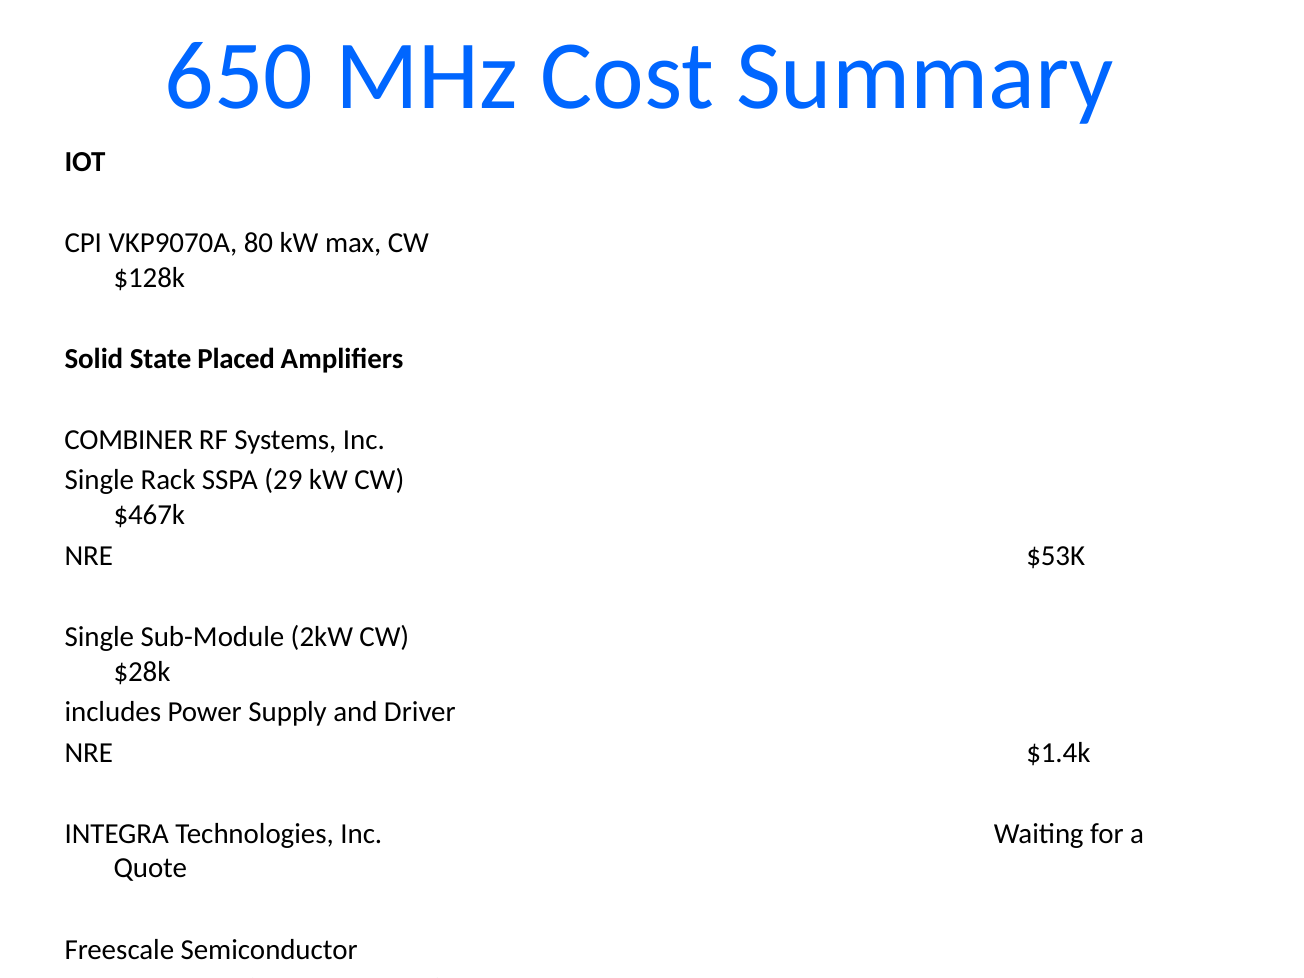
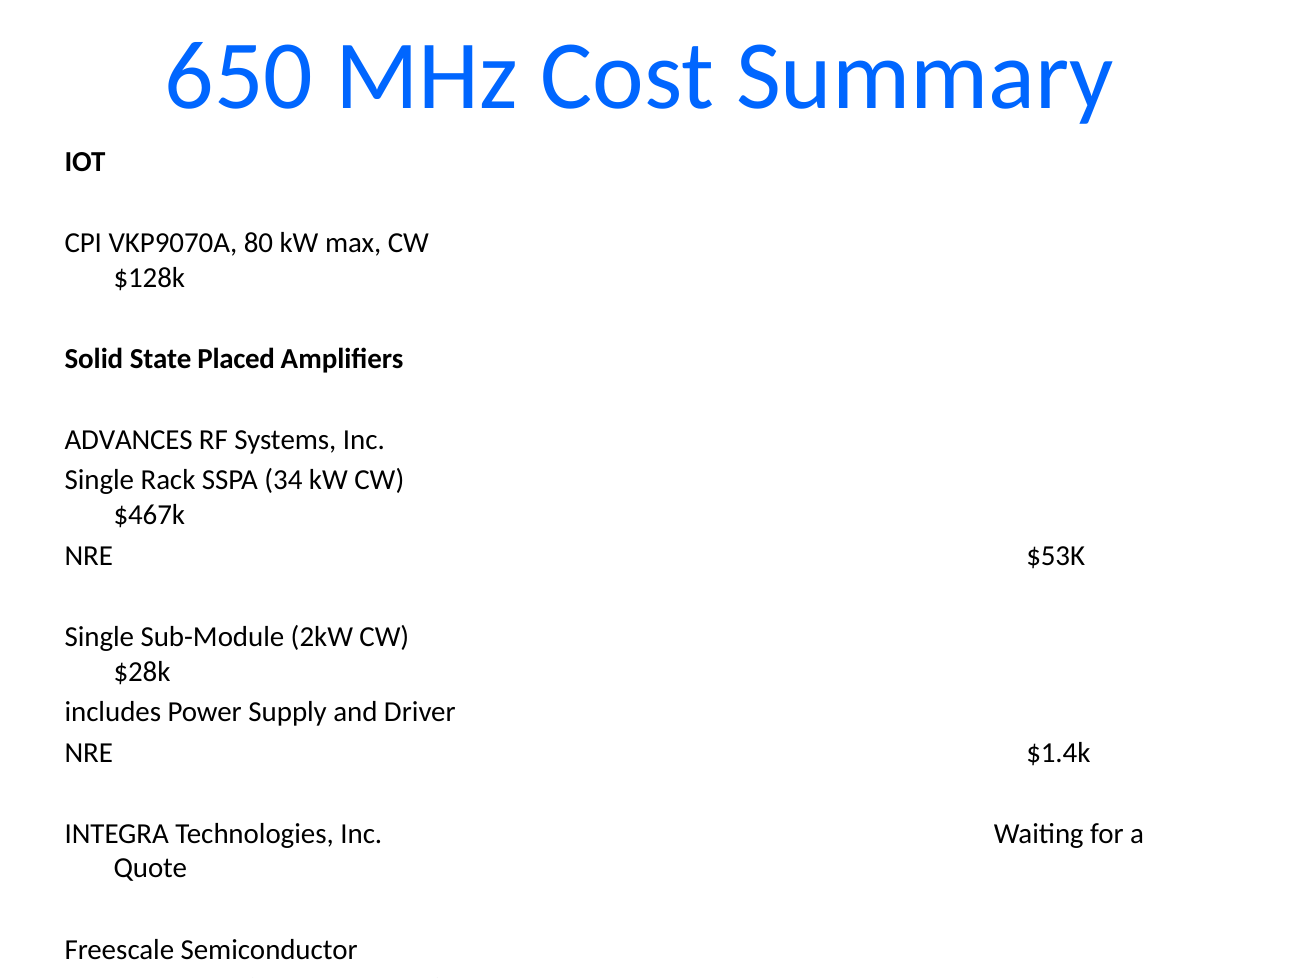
COMBINER: COMBINER -> ADVANCES
29: 29 -> 34
